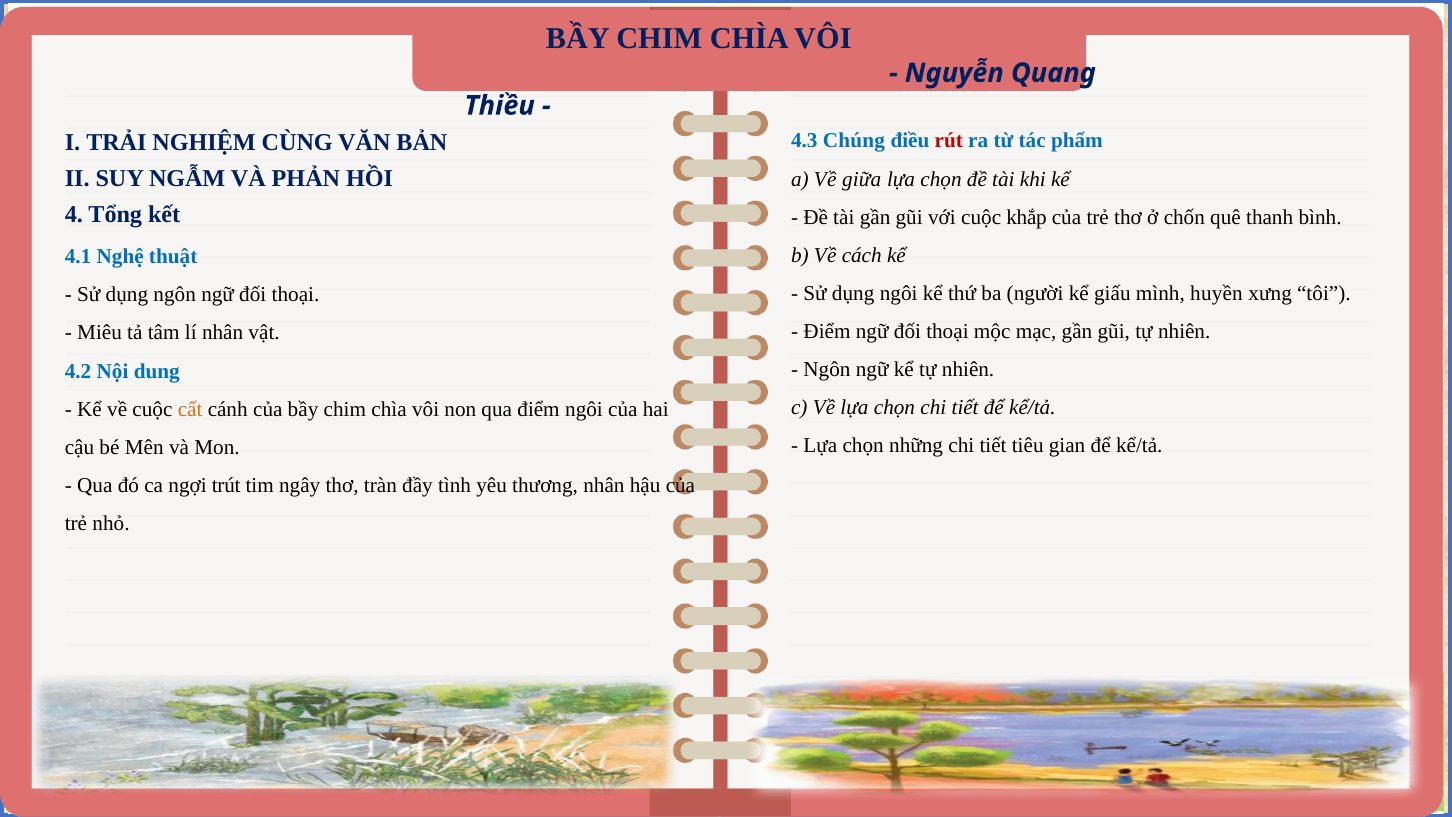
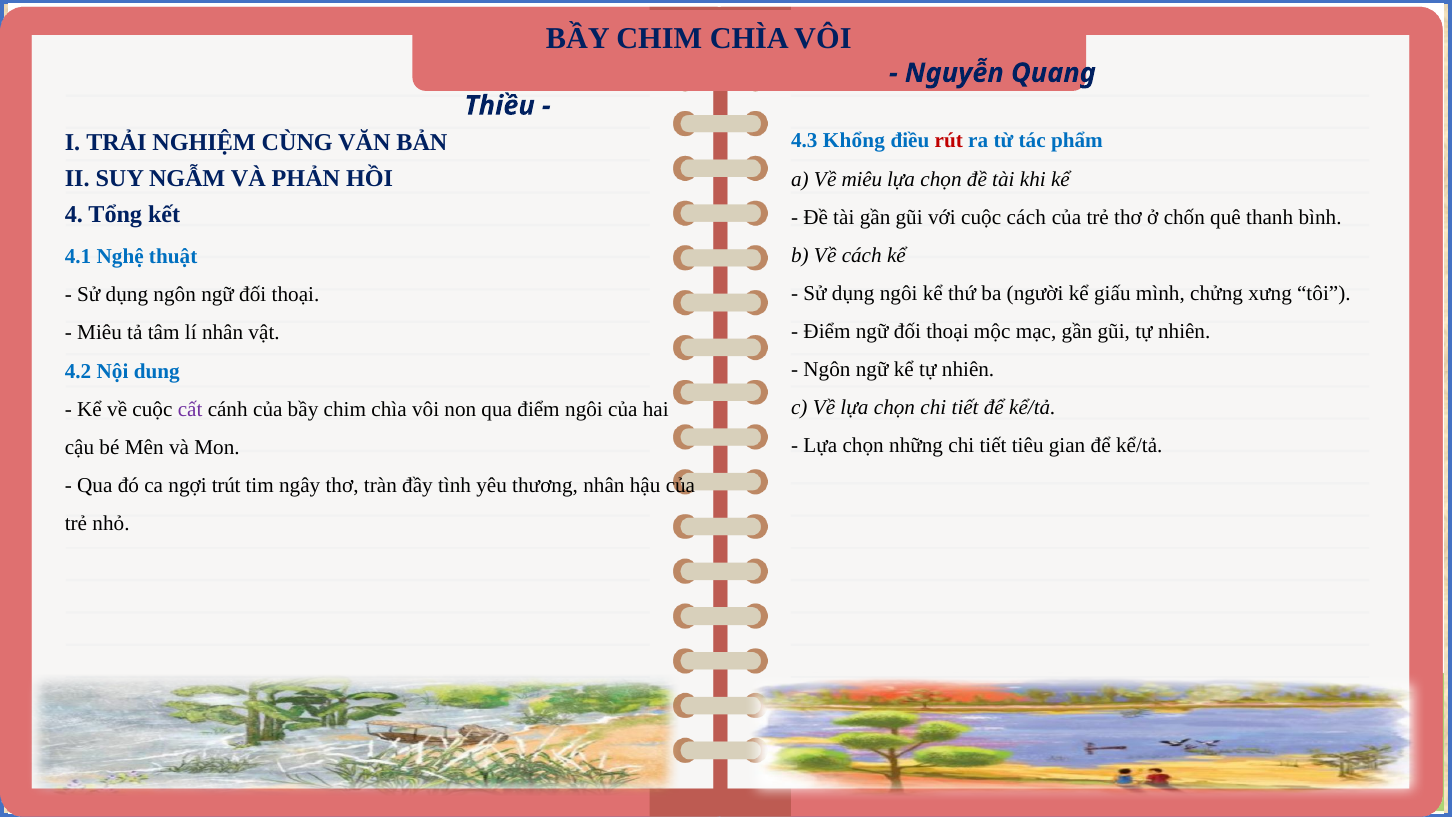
Chúng: Chúng -> Khổng
Về giữa: giữa -> miêu
cuộc khắp: khắp -> cách
huyền: huyền -> chửng
cất colour: orange -> purple
